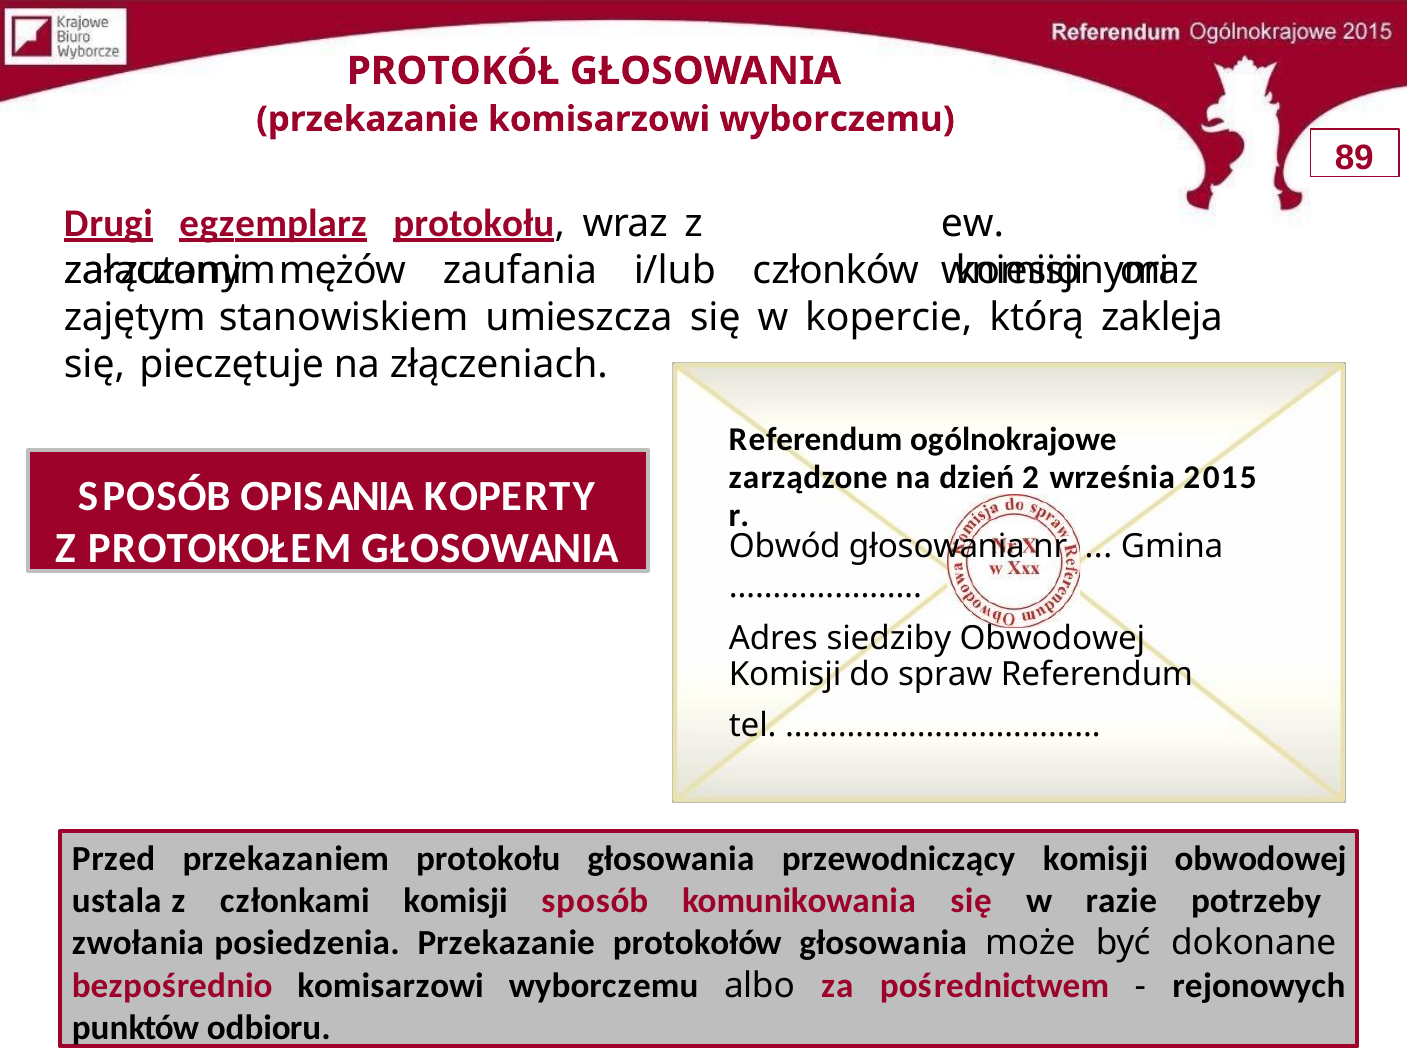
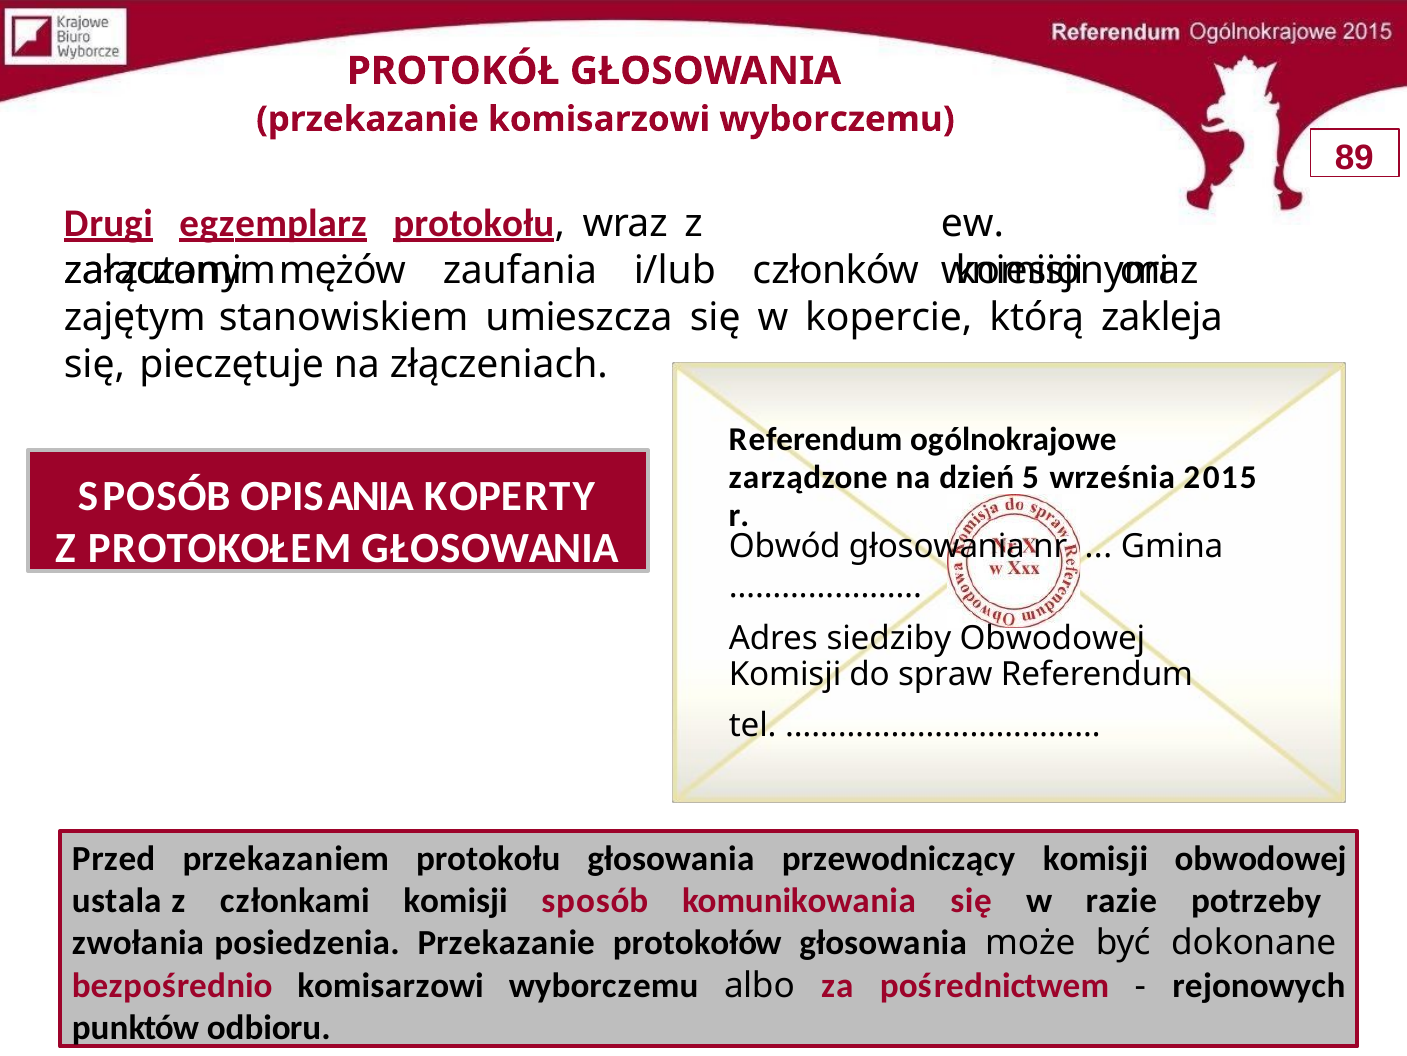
2: 2 -> 5
